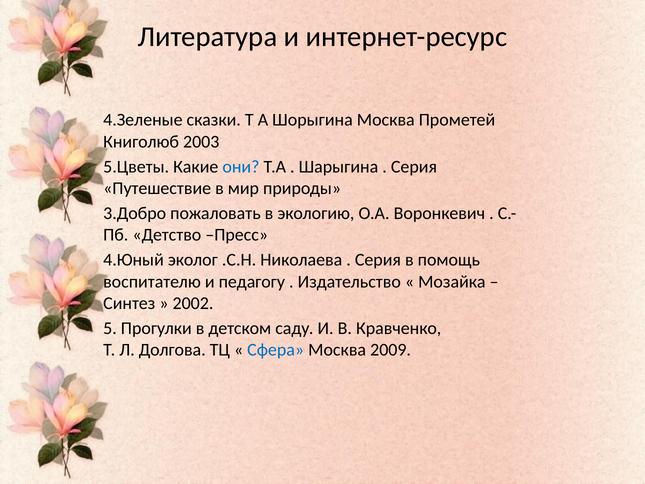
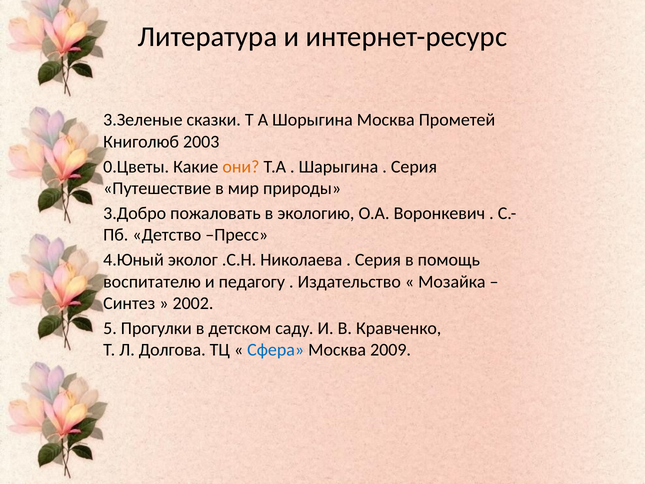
4.Зеленые: 4.Зеленые -> 3.Зеленые
5.Цветы: 5.Цветы -> 0.Цветы
они colour: blue -> orange
